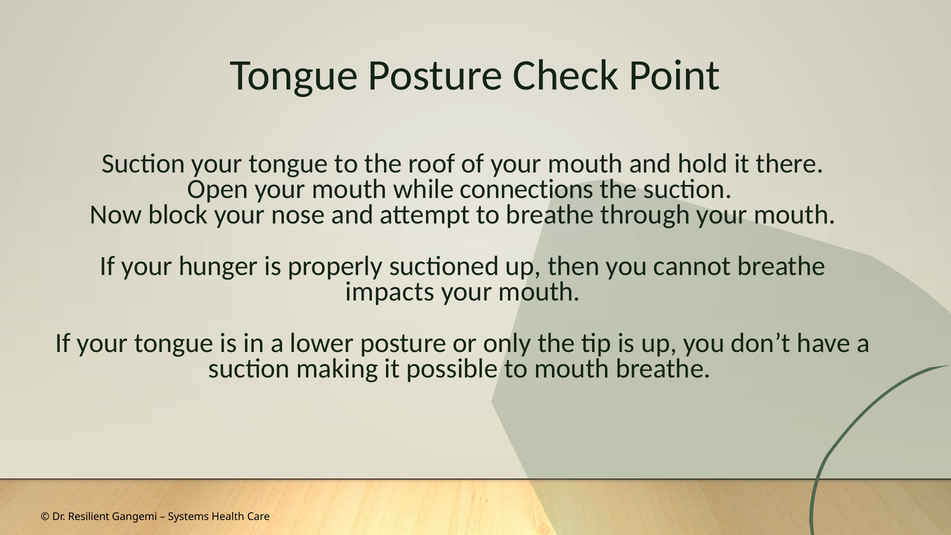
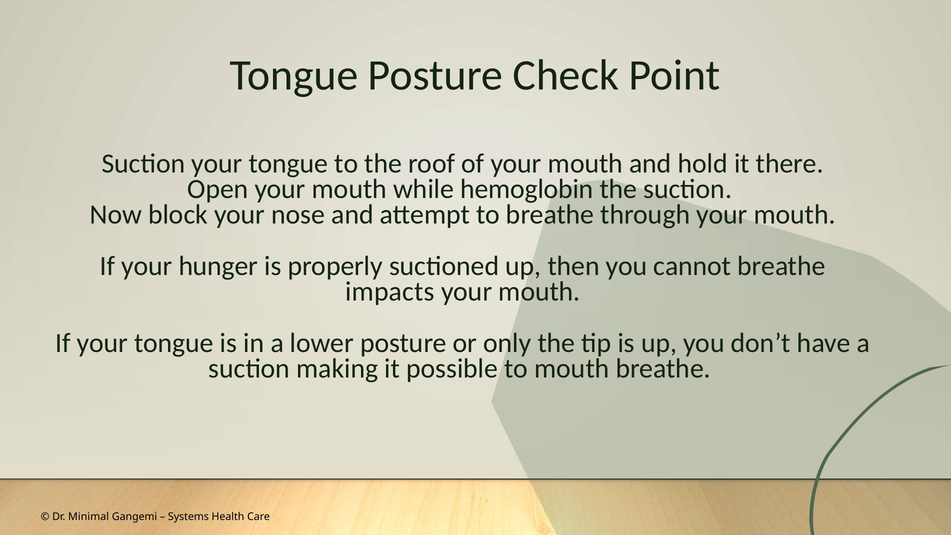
connections: connections -> hemoglobin
Resilient: Resilient -> Minimal
